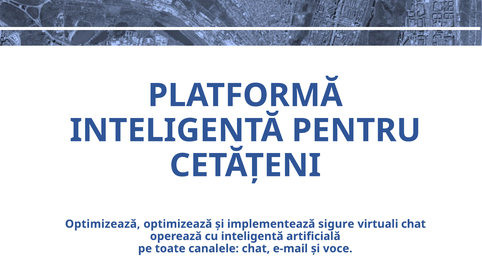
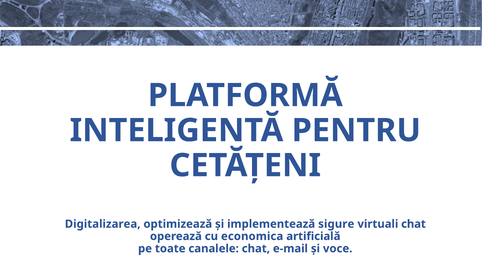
Optimizează at (103, 224): Optimizează -> Digitalizarea
cu inteligentă: inteligentă -> economica
